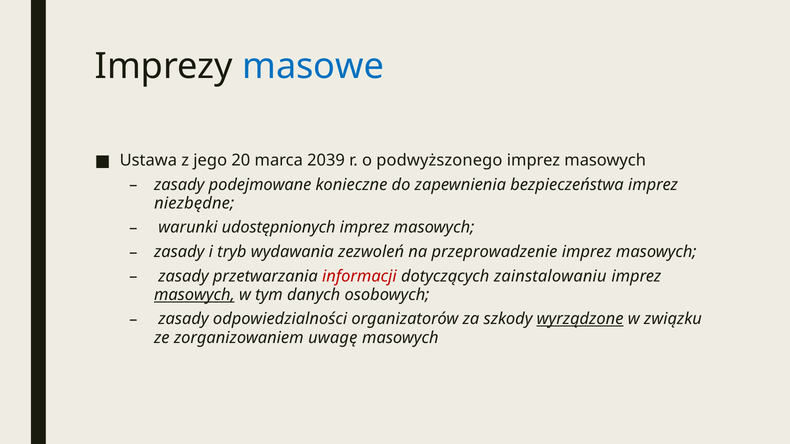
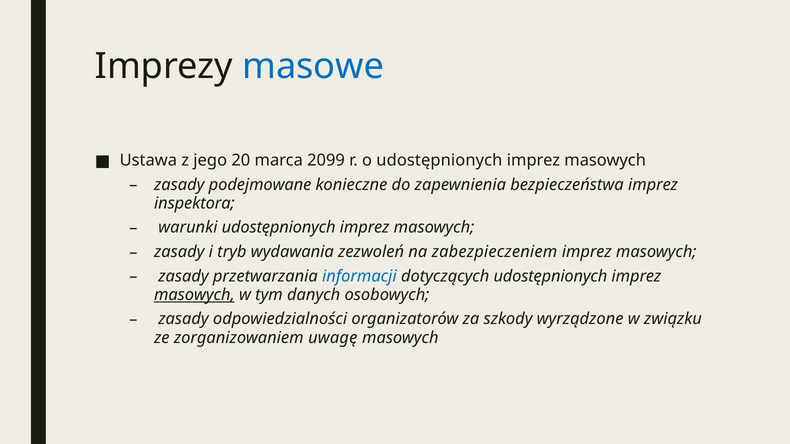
2039: 2039 -> 2099
o podwyższonego: podwyższonego -> udostępnionych
niezbędne: niezbędne -> inspektora
przeprowadzenie: przeprowadzenie -> zabezpieczeniem
informacji colour: red -> blue
dotyczących zainstalowaniu: zainstalowaniu -> udostępnionych
wyrządzone underline: present -> none
